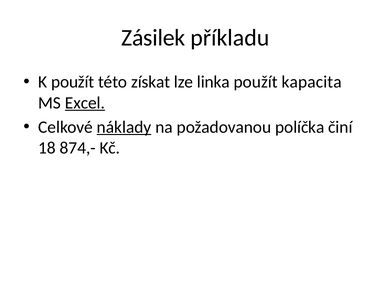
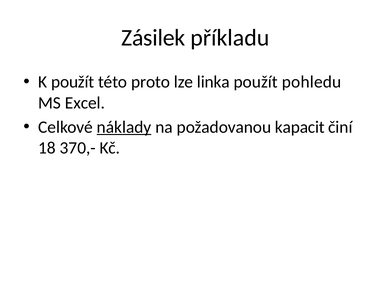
získat: získat -> proto
kapacita: kapacita -> pohledu
Excel underline: present -> none
políčka: políčka -> kapacit
874,-: 874,- -> 370,-
